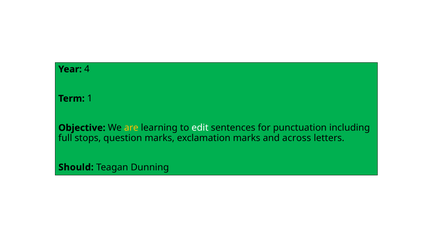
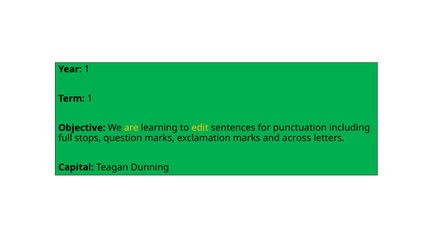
Year 4: 4 -> 1
edit colour: white -> yellow
Should: Should -> Capital
